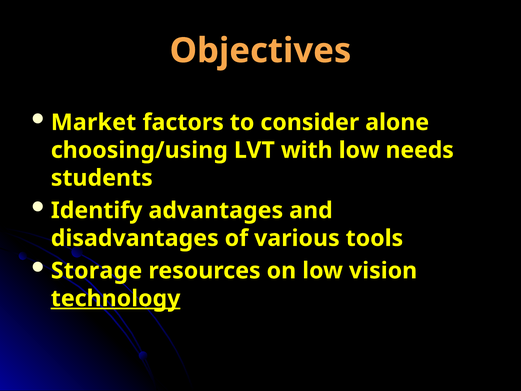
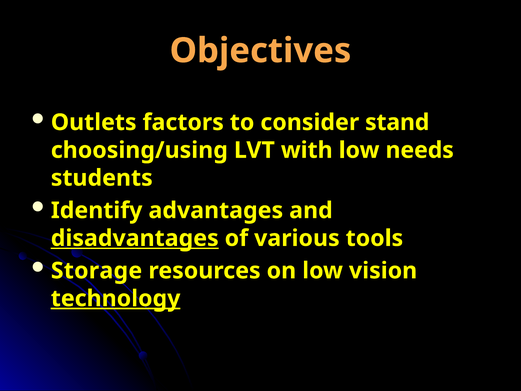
Market: Market -> Outlets
alone: alone -> stand
disadvantages underline: none -> present
